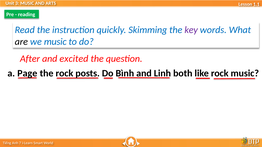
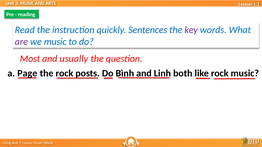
Skimming: Skimming -> Sentences
are colour: black -> purple
After: After -> Most
excited: excited -> usually
